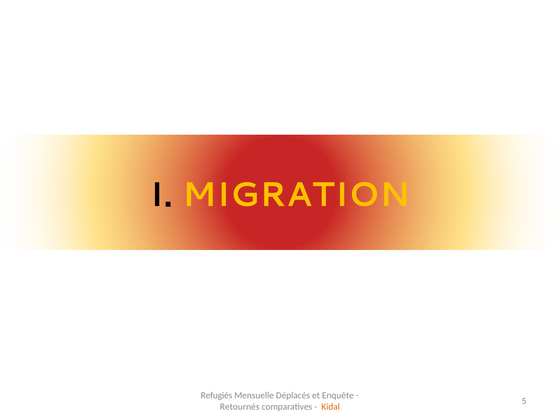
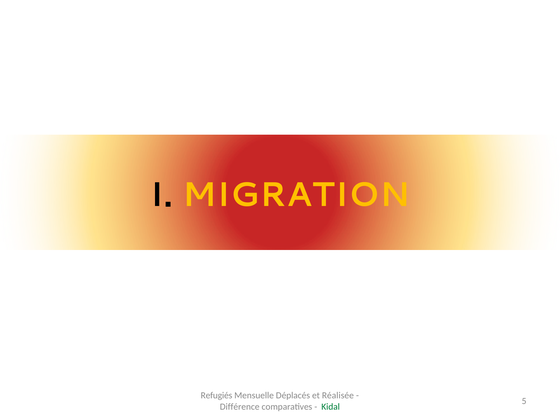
Enquête: Enquête -> Réalisée
Retournés: Retournés -> Différence
Kidal colour: orange -> green
